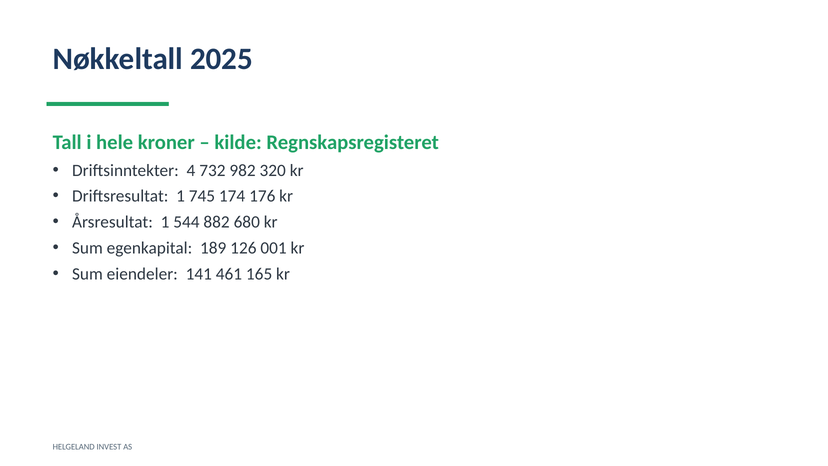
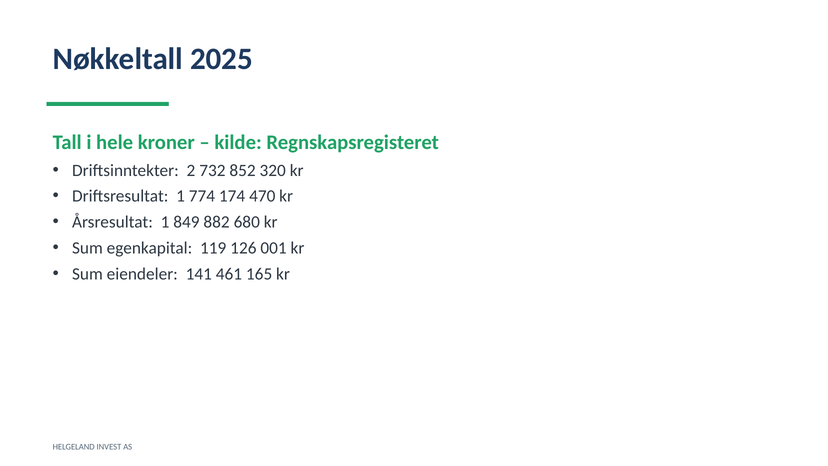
4: 4 -> 2
982: 982 -> 852
745: 745 -> 774
176: 176 -> 470
544: 544 -> 849
189: 189 -> 119
